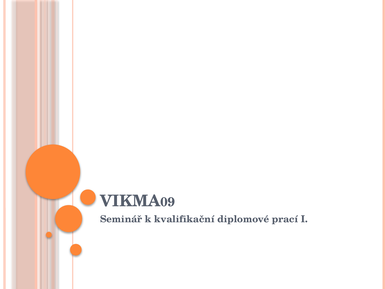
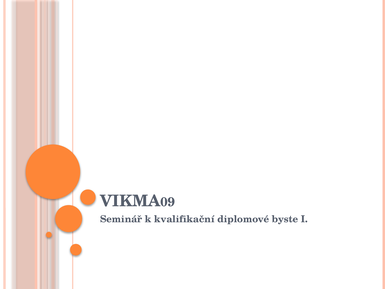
prací: prací -> byste
